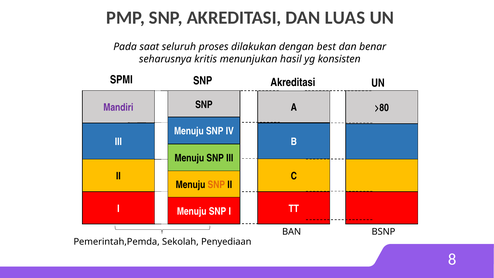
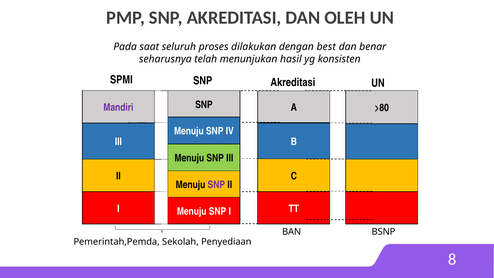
LUAS: LUAS -> OLEH
kritis: kritis -> telah
SNP at (216, 185) colour: orange -> purple
